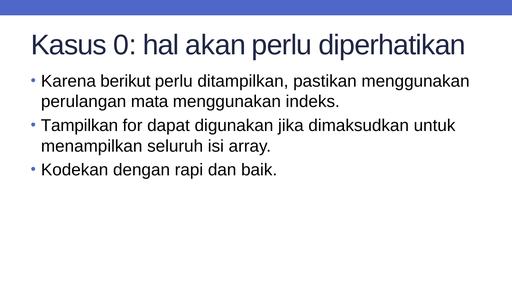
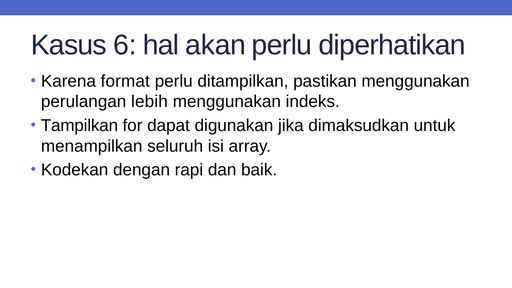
0: 0 -> 6
berikut: berikut -> format
mata: mata -> lebih
